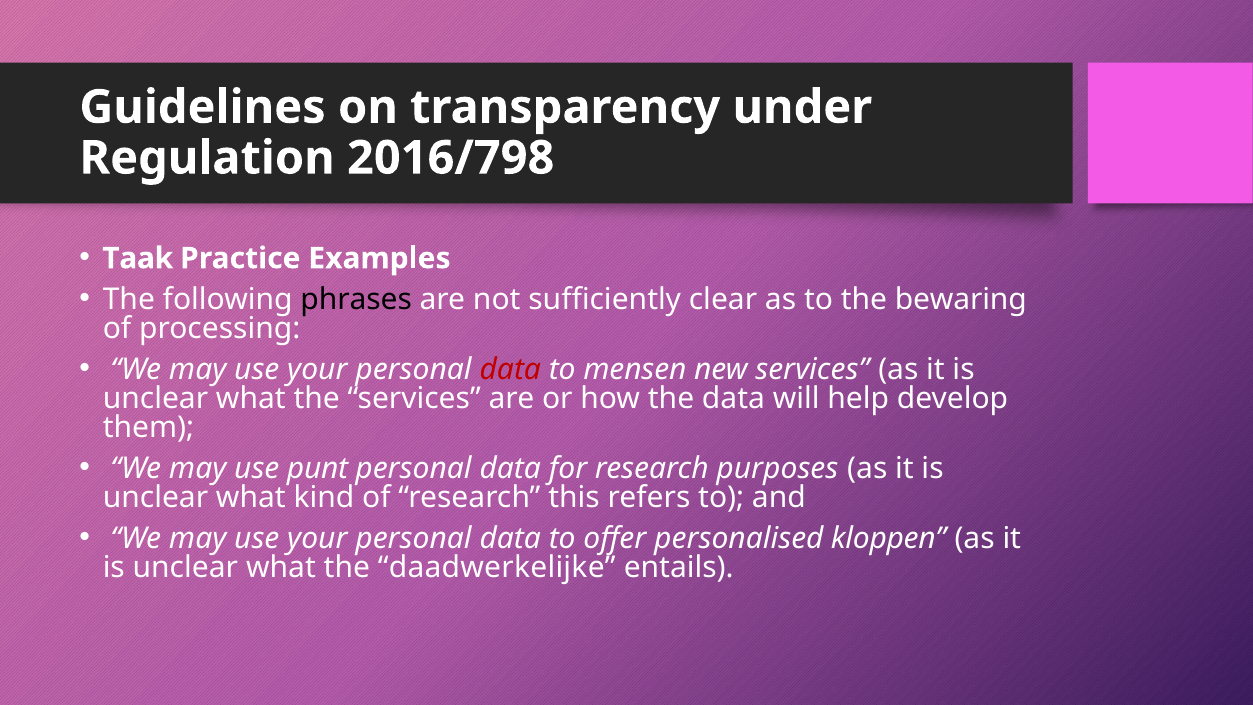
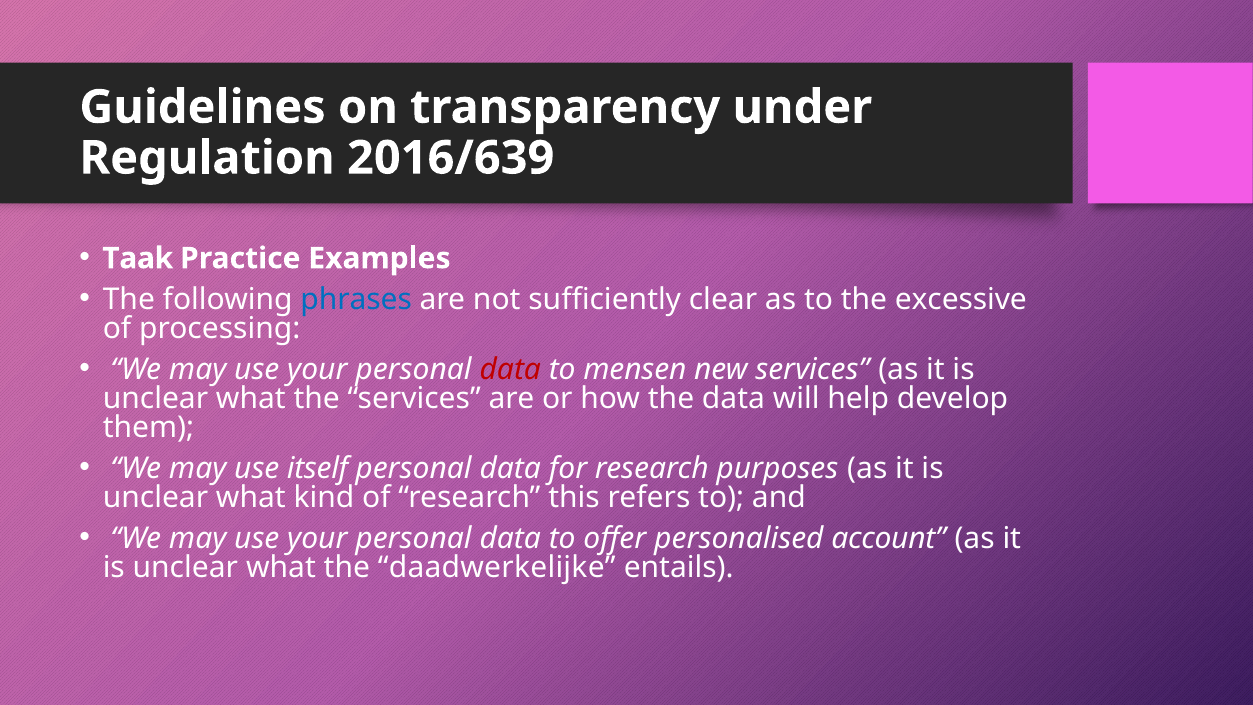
2016/798: 2016/798 -> 2016/639
phrases colour: black -> blue
bewaring: bewaring -> excessive
punt: punt -> itself
kloppen: kloppen -> account
